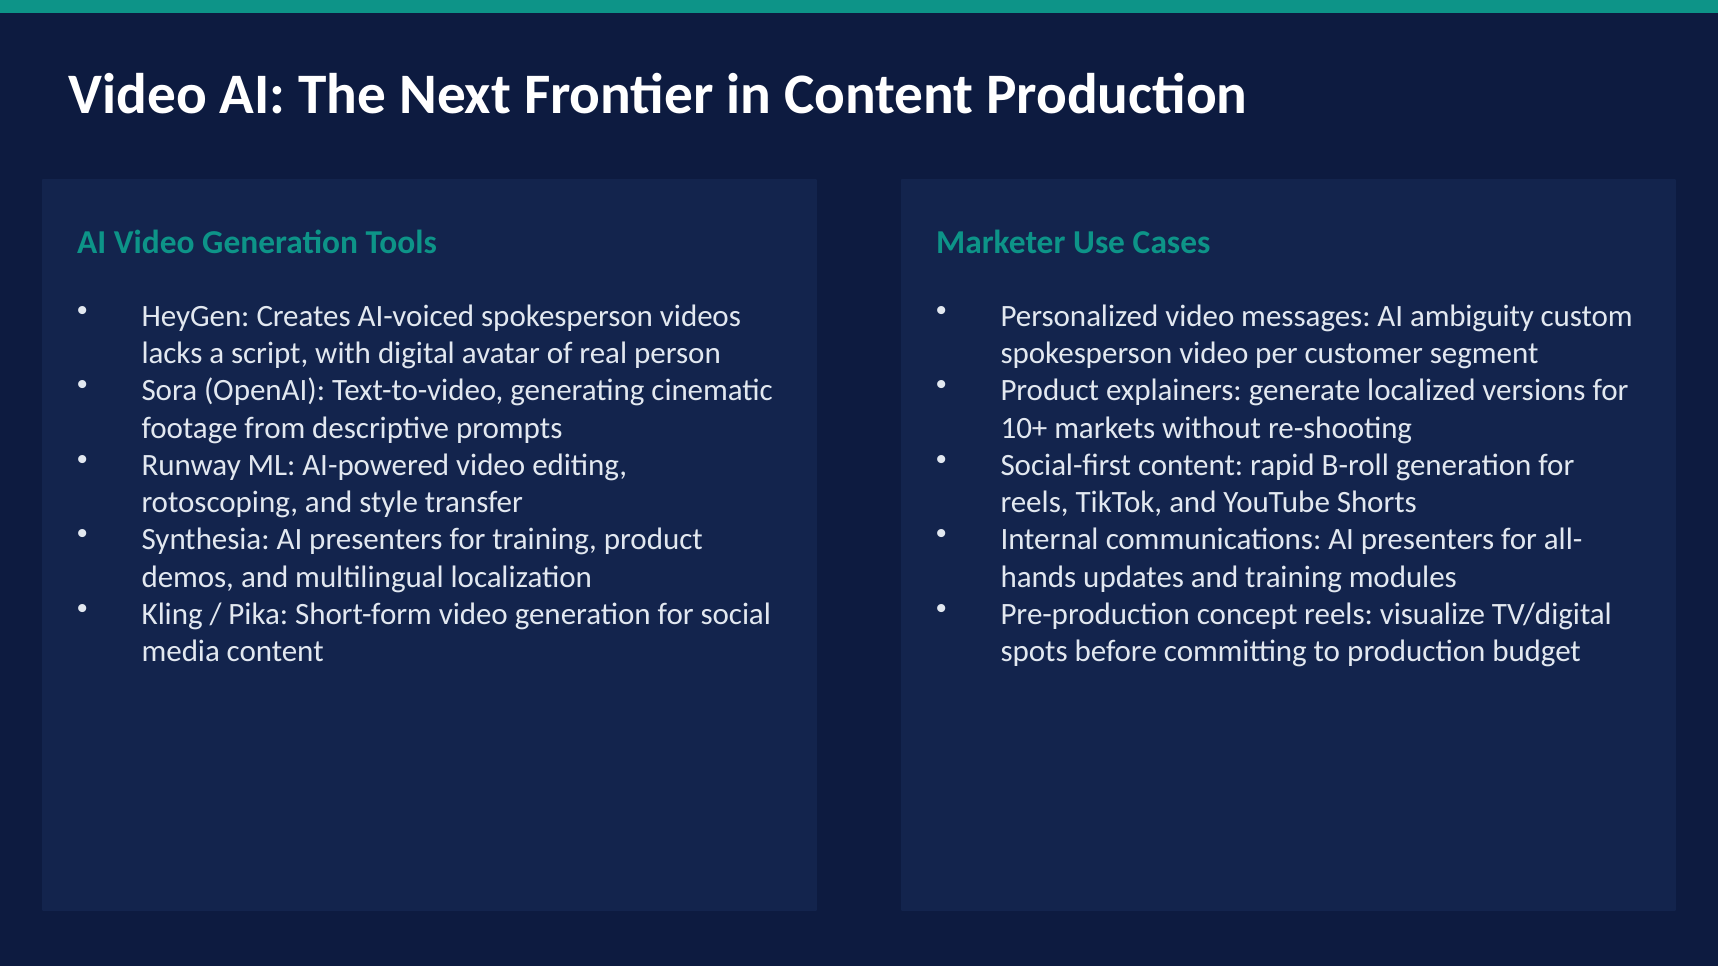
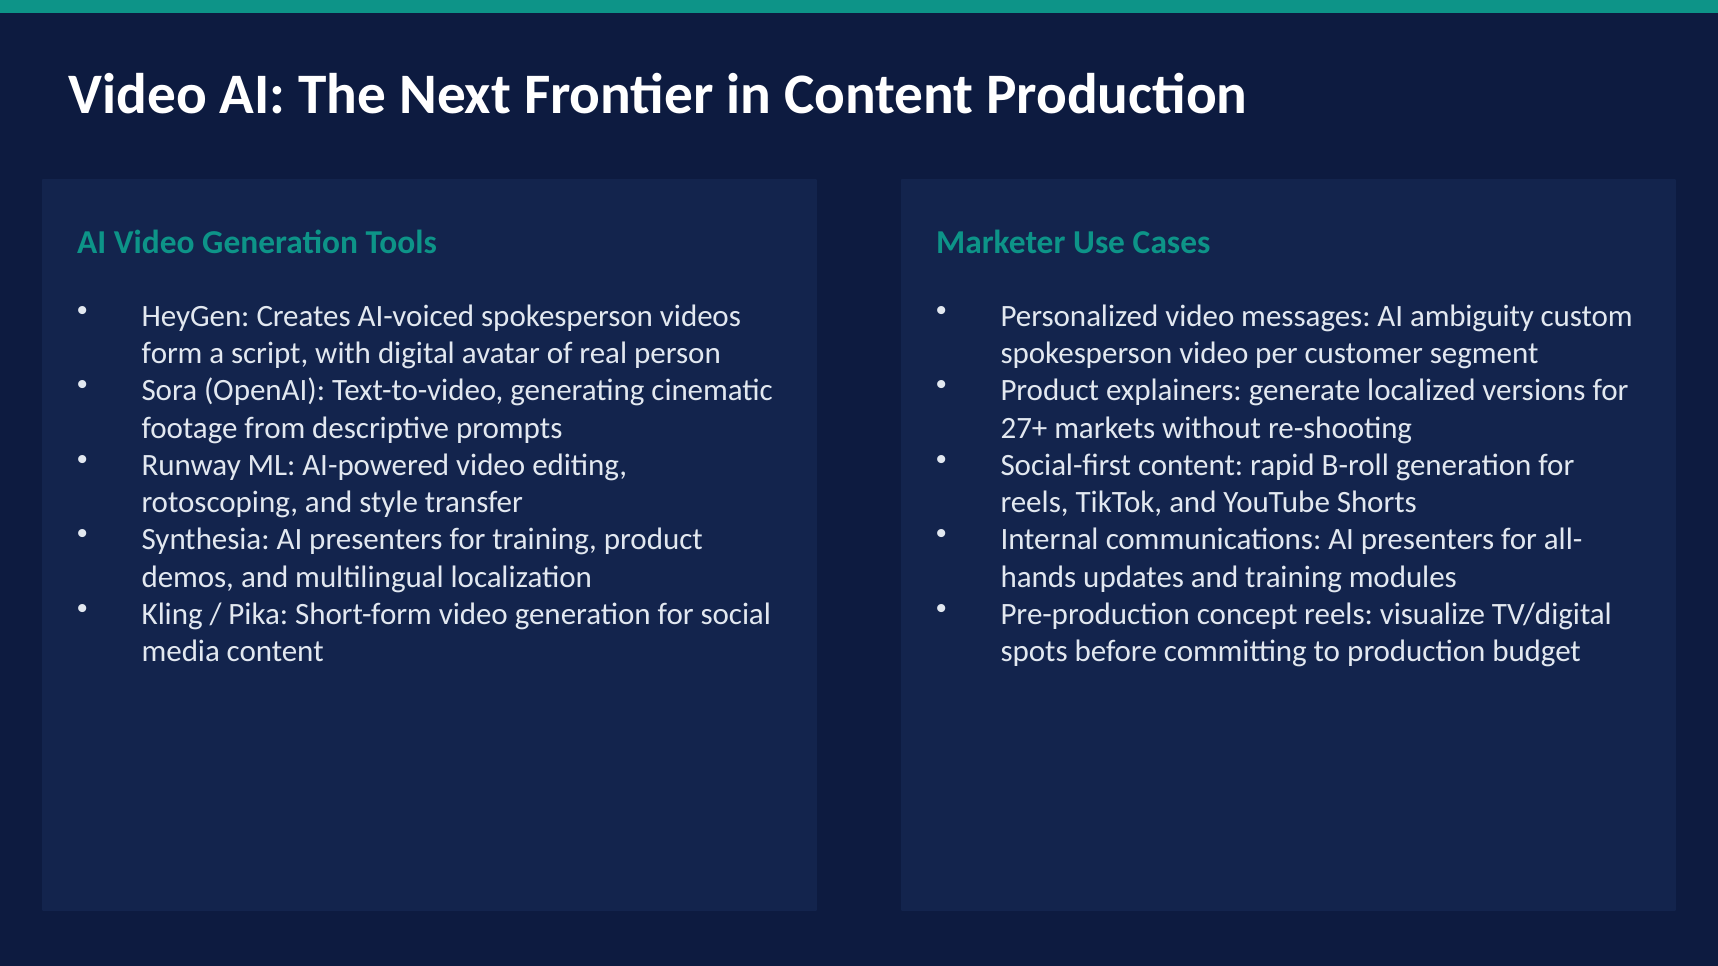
lacks: lacks -> form
10+: 10+ -> 27+
